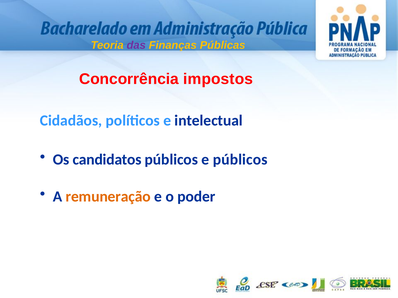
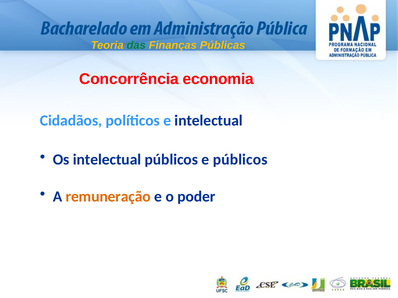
das colour: purple -> green
impostos: impostos -> economia
Os candidatos: candidatos -> intelectual
